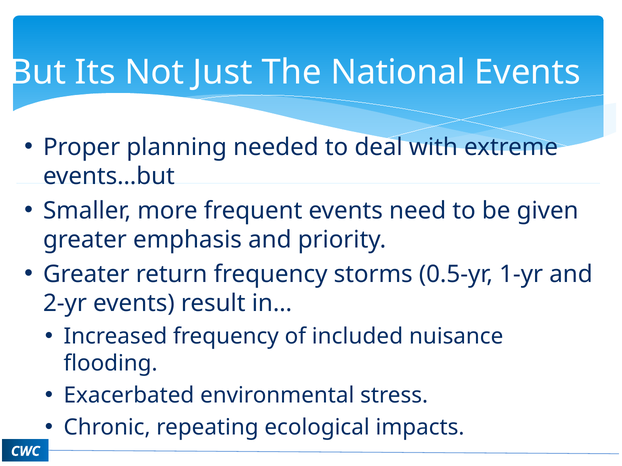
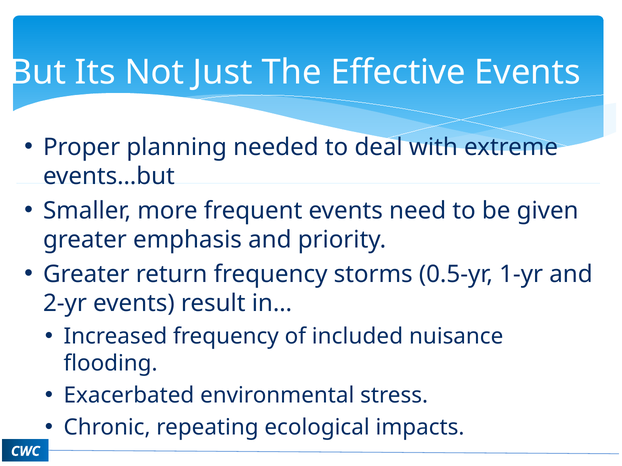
National: National -> Effective
